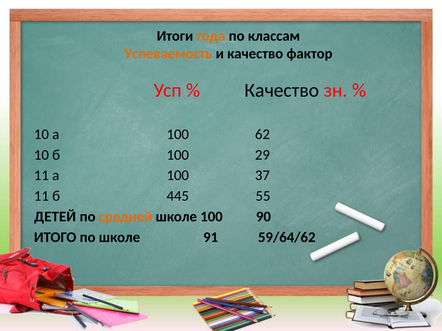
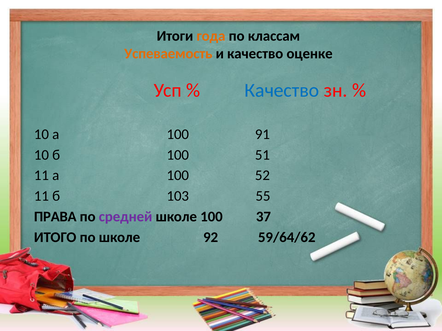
фактор: фактор -> оценке
Качество at (282, 91) colour: black -> blue
62: 62 -> 91
29: 29 -> 51
37: 37 -> 52
445: 445 -> 103
ДЕТЕЙ: ДЕТЕЙ -> ПРАВА
средней colour: orange -> purple
90: 90 -> 37
91: 91 -> 92
